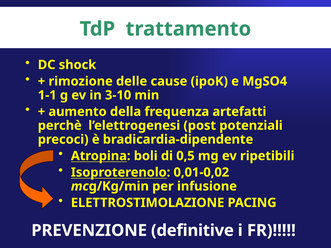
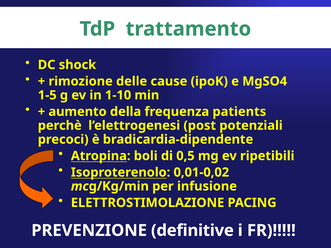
1-1: 1-1 -> 1-5
3-10: 3-10 -> 1-10
artefatti: artefatti -> patients
